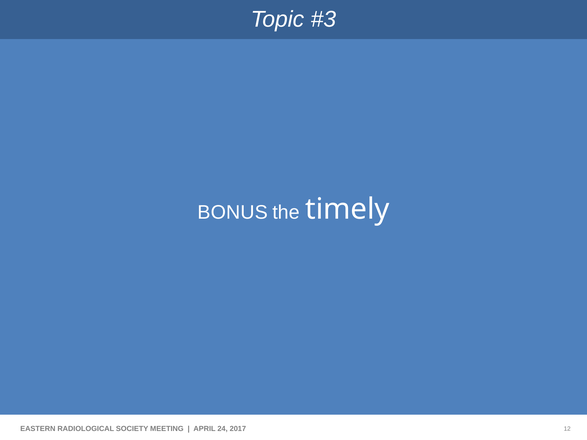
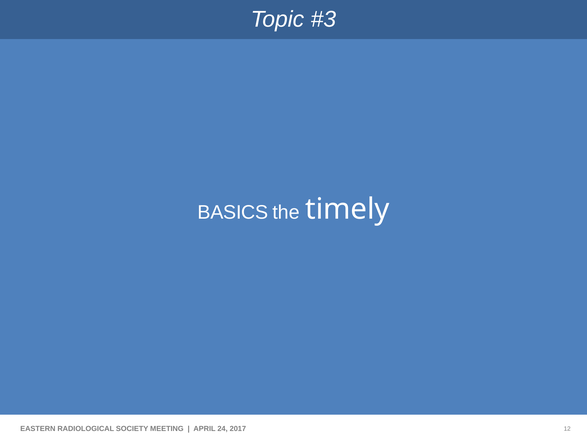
BONUS: BONUS -> BASICS
